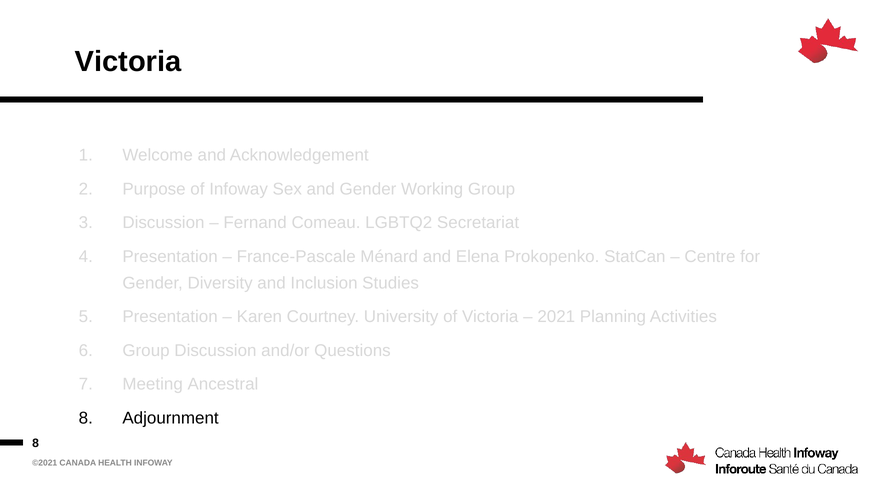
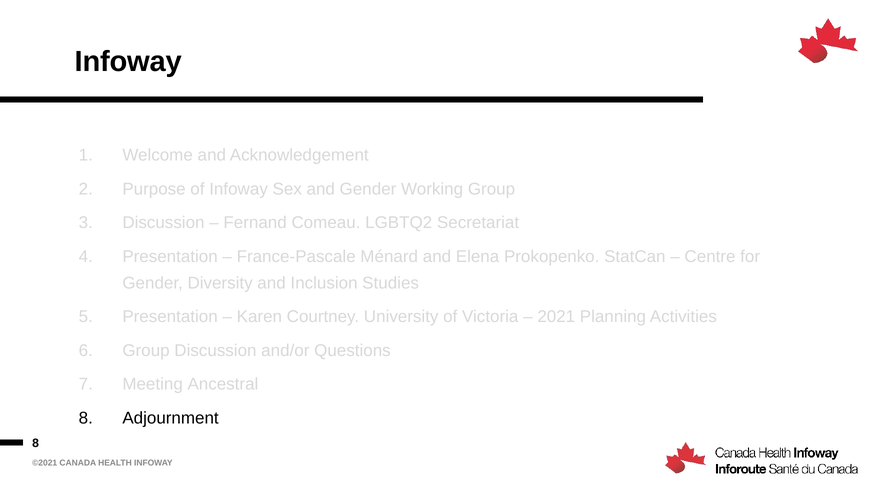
Victoria at (128, 61): Victoria -> Infoway
